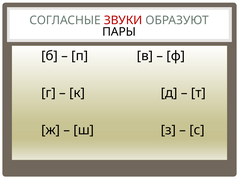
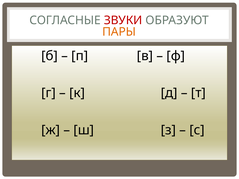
ПАРЫ colour: black -> orange
